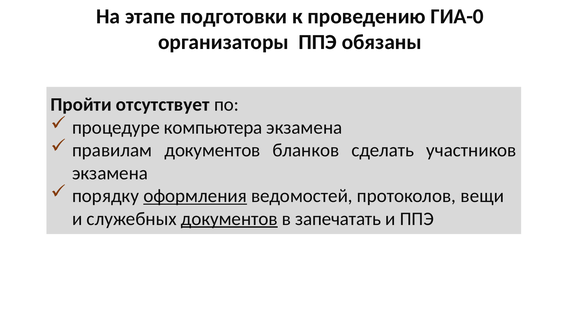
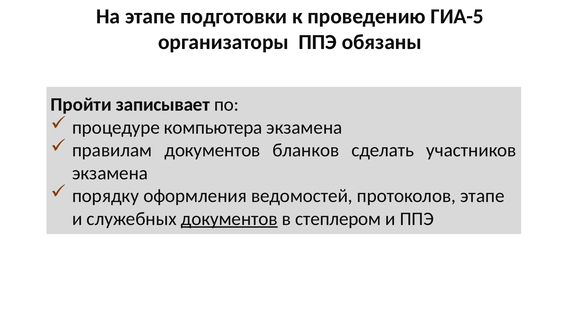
ГИА-0: ГИА-0 -> ГИА-5
отсутствует: отсутствует -> записывает
оформления underline: present -> none
протоколов вещи: вещи -> этапе
запечатать: запечатать -> степлером
